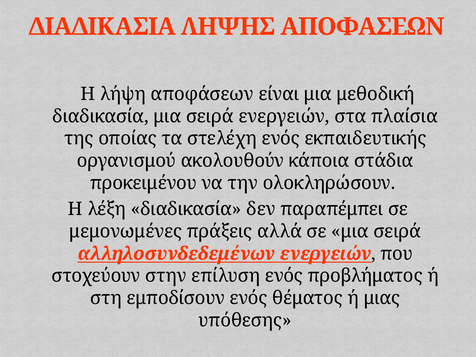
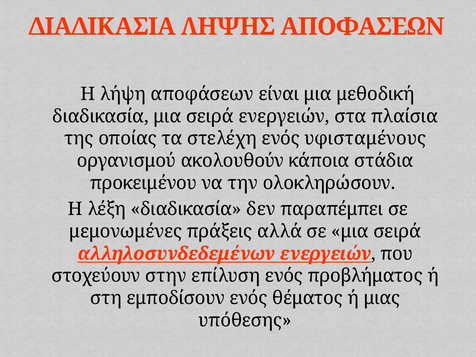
εκπαιδευτικής: εκπαιδευτικής -> υφισταμένους
